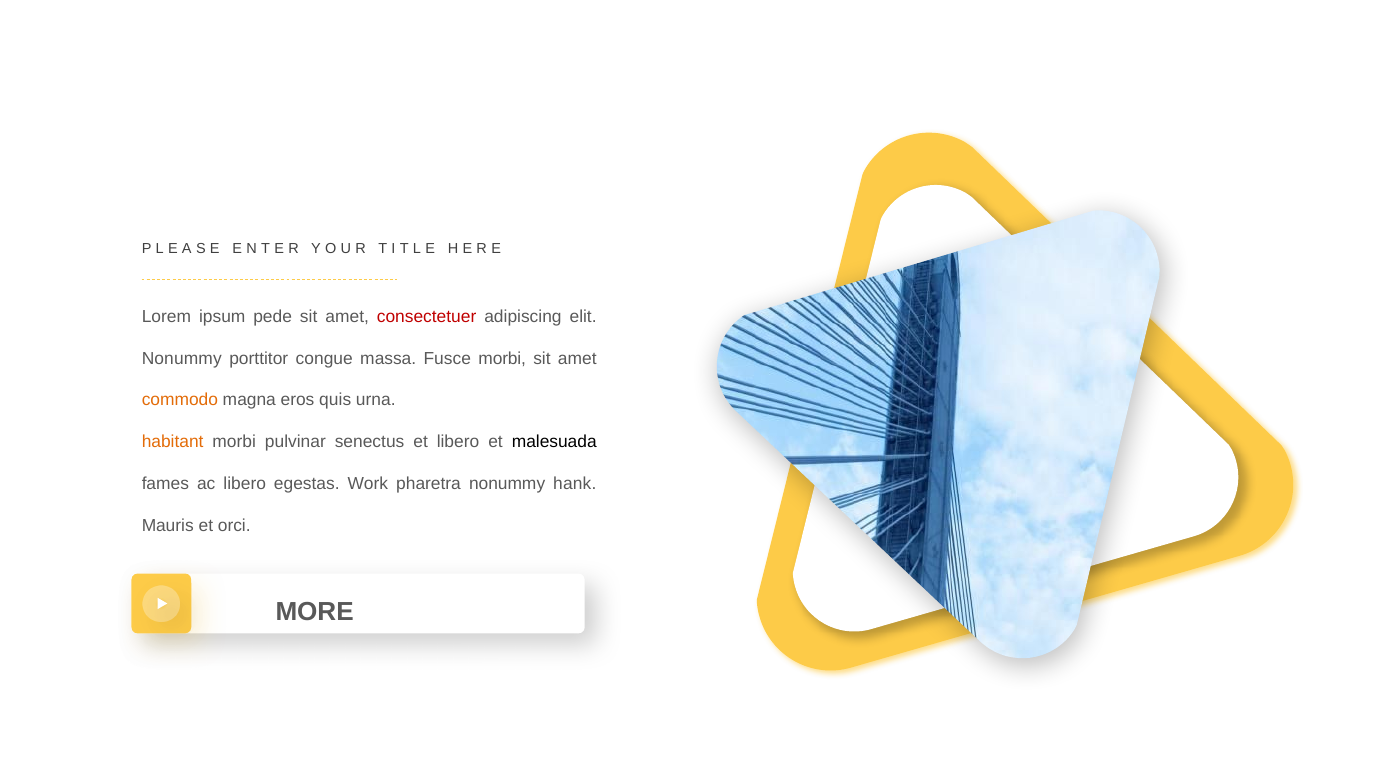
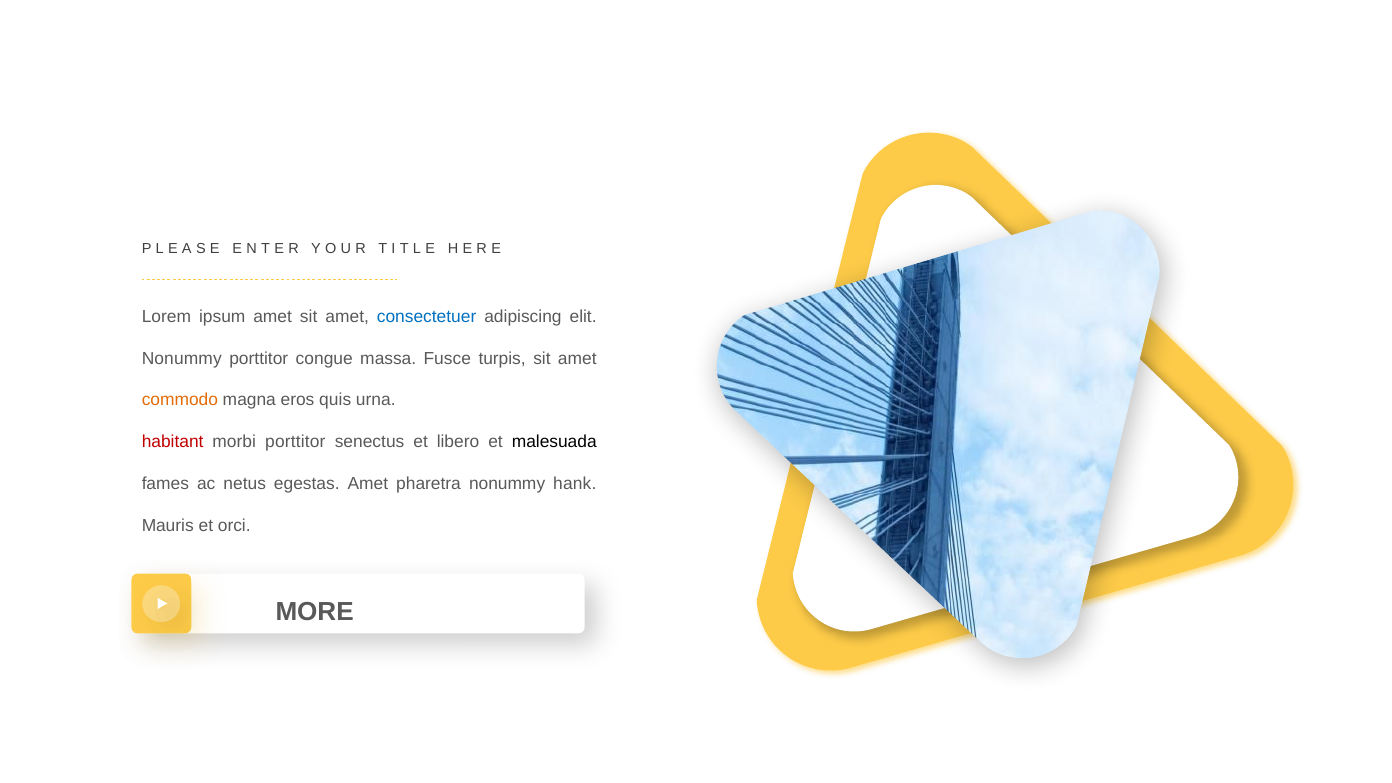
ipsum pede: pede -> amet
consectetuer colour: red -> blue
Fusce morbi: morbi -> turpis
habitant colour: orange -> red
morbi pulvinar: pulvinar -> porttitor
ac libero: libero -> netus
egestas Work: Work -> Amet
